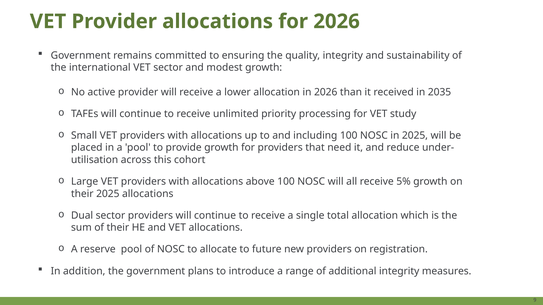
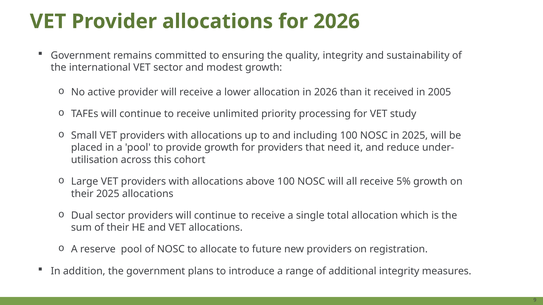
2035: 2035 -> 2005
